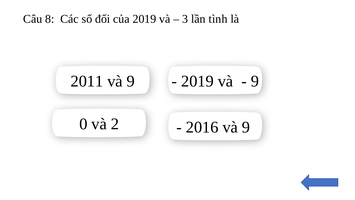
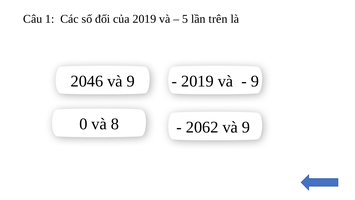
8: 8 -> 1
3: 3 -> 5
tình: tình -> trên
2011: 2011 -> 2046
2: 2 -> 8
2016: 2016 -> 2062
